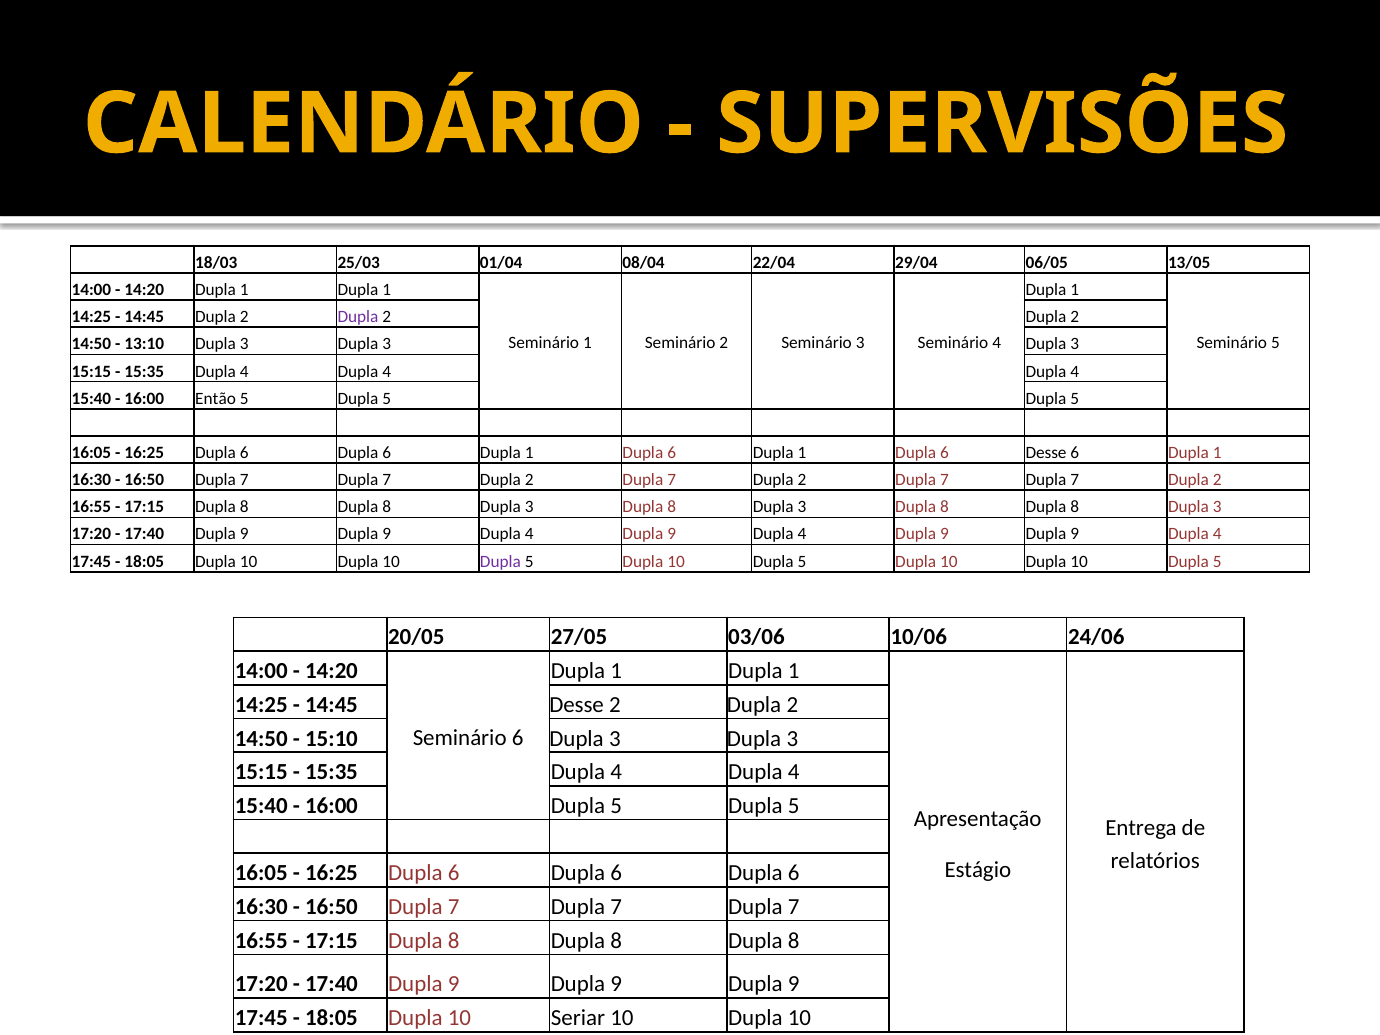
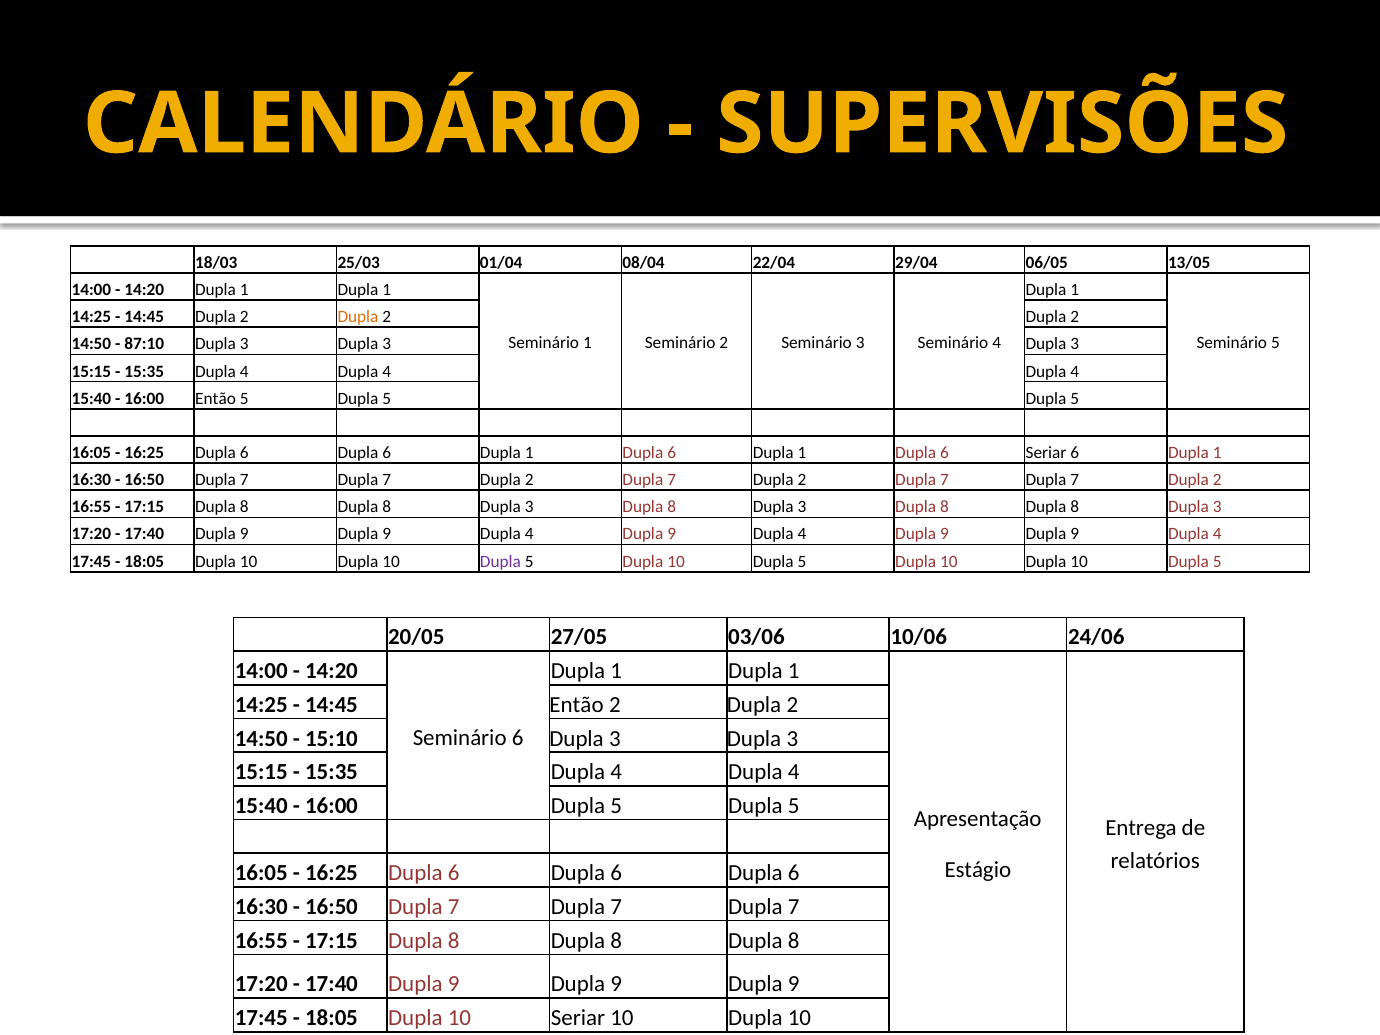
Dupla at (358, 317) colour: purple -> orange
13:10: 13:10 -> 87:10
6 Desse: Desse -> Seriar
14:45 Desse: Desse -> Então
